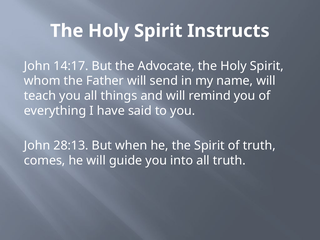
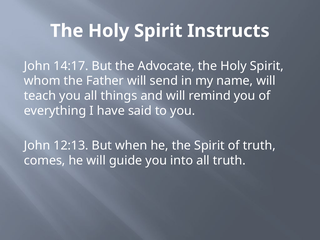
28:13: 28:13 -> 12:13
